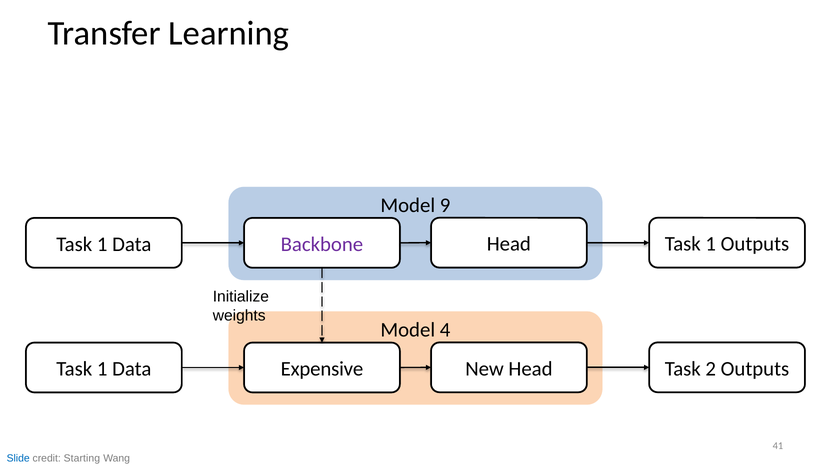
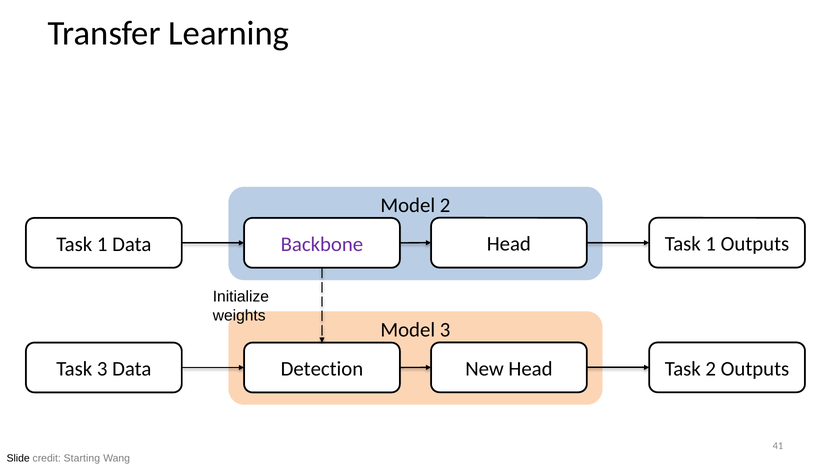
Model 9: 9 -> 2
Model 4: 4 -> 3
1 at (102, 369): 1 -> 3
Expensive: Expensive -> Detection
Slide colour: blue -> black
